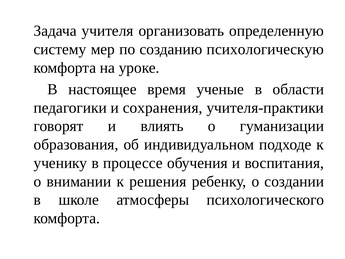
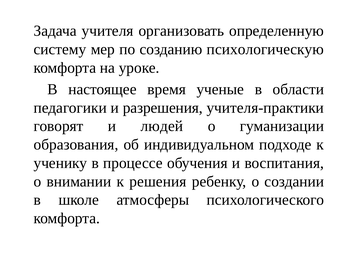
сохранения: сохранения -> разрешения
влиять: влиять -> людей
